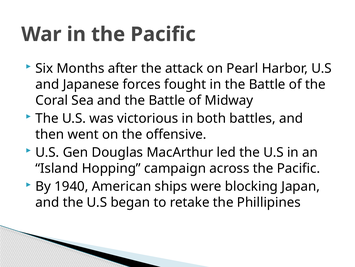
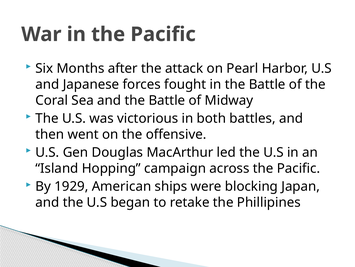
1940: 1940 -> 1929
